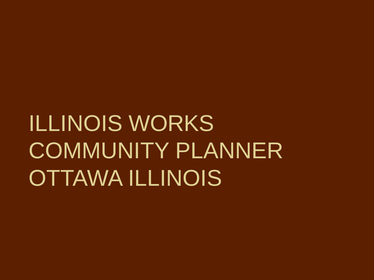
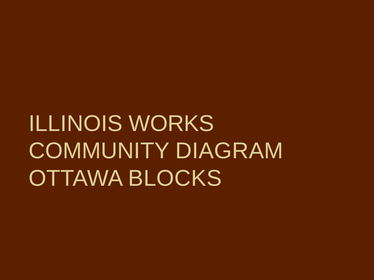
PLANNER: PLANNER -> DIAGRAM
OTTAWA ILLINOIS: ILLINOIS -> BLOCKS
